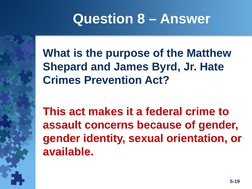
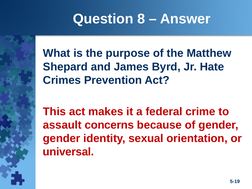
available: available -> universal
